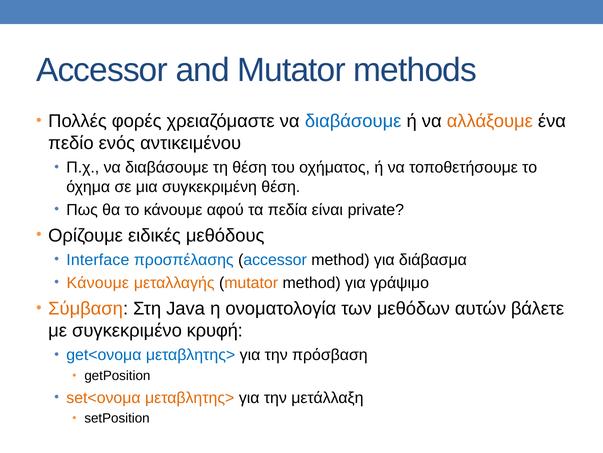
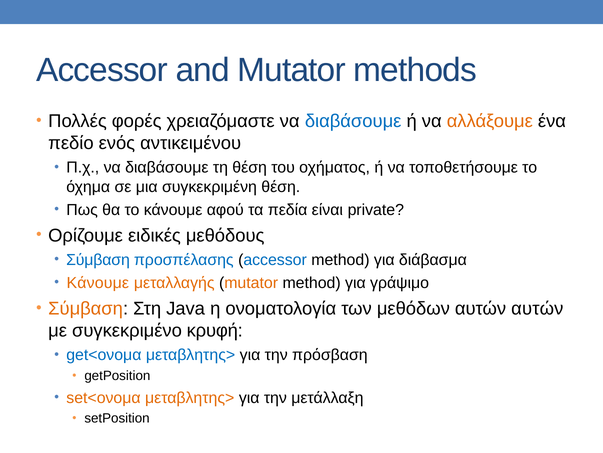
Interface at (98, 260): Interface -> Σύμβαση
αυτών βάλετε: βάλετε -> αυτών
